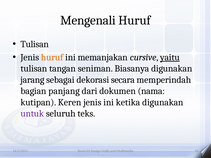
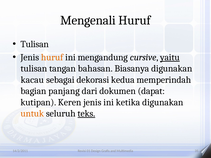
memanjakan: memanjakan -> mengandung
seniman: seniman -> bahasan
jarang: jarang -> kacau
secara: secara -> kedua
nama: nama -> dapat
untuk colour: purple -> orange
teks underline: none -> present
